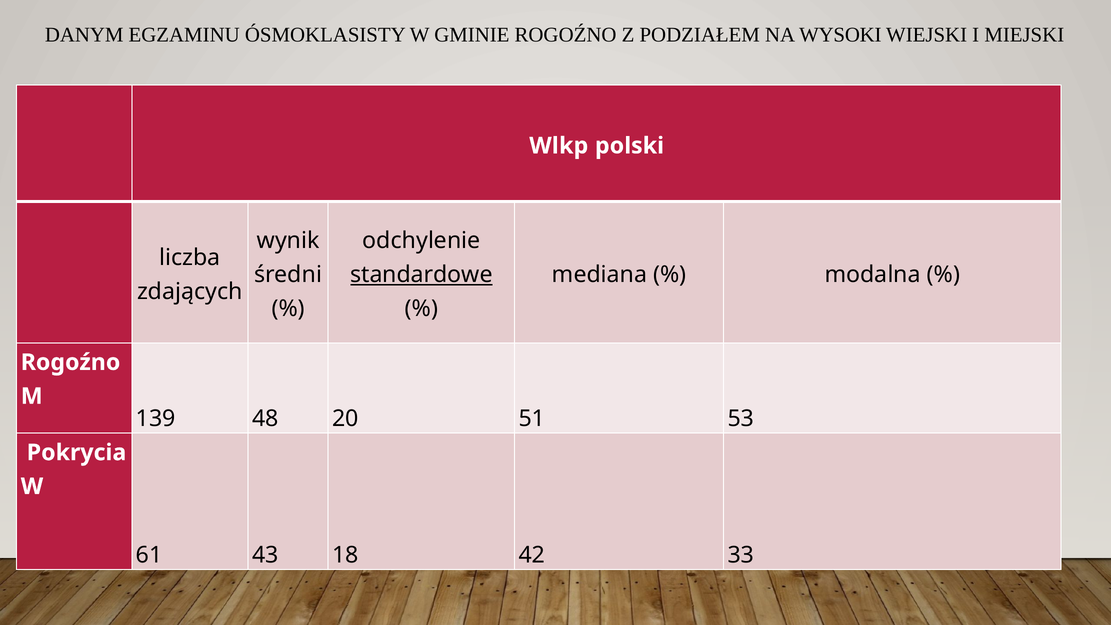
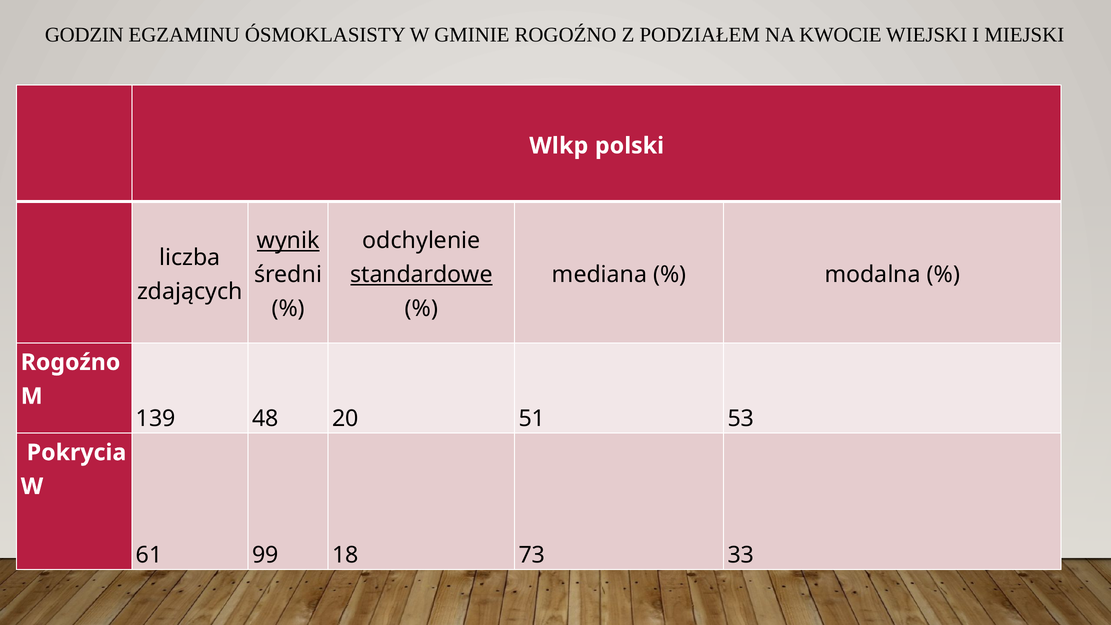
DANYM: DANYM -> GODZIN
WYSOKI: WYSOKI -> KWOCIE
wynik underline: none -> present
43: 43 -> 99
42: 42 -> 73
